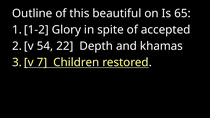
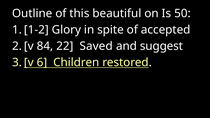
65: 65 -> 50
54: 54 -> 84
Depth: Depth -> Saved
khamas: khamas -> suggest
7: 7 -> 6
